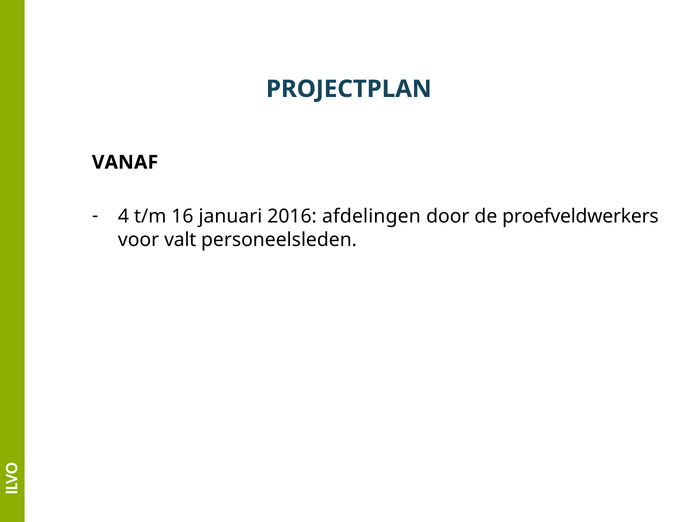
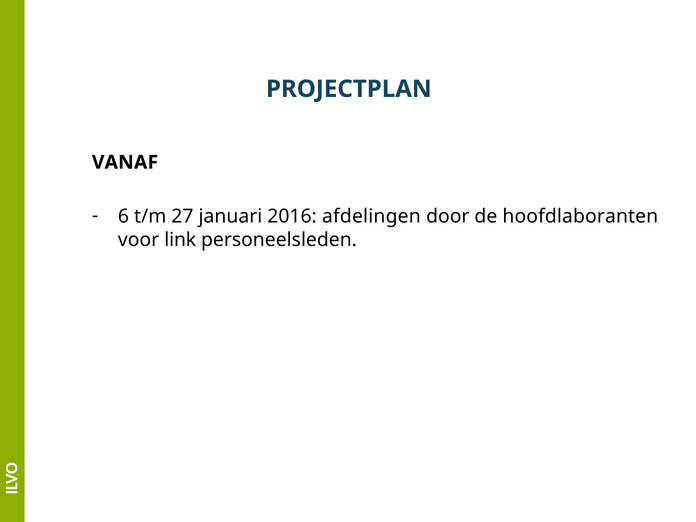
4: 4 -> 6
16: 16 -> 27
proefveldwerkers: proefveldwerkers -> hoofdlaboranten
valt: valt -> link
